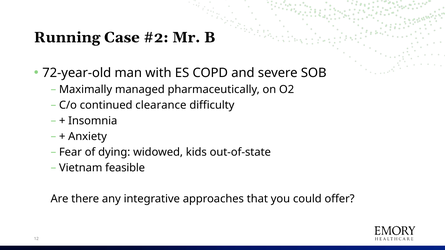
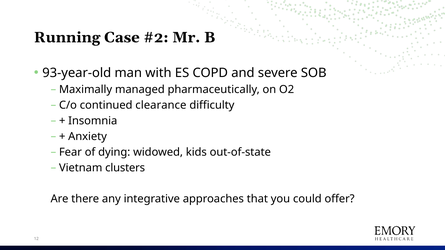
72-year-old: 72-year-old -> 93-year-old
feasible: feasible -> clusters
